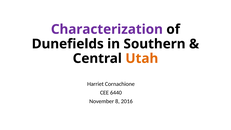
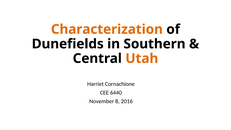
Characterization colour: purple -> orange
